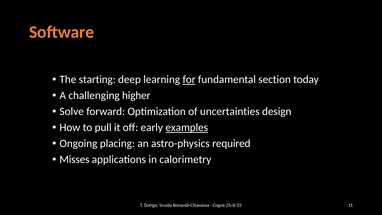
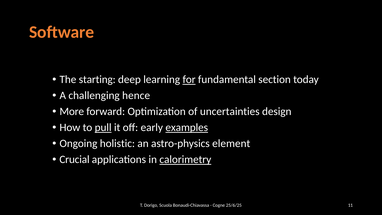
higher: higher -> hence
Solve: Solve -> More
pull underline: none -> present
placing: placing -> holistic
required: required -> element
Misses: Misses -> Crucial
calorimetry underline: none -> present
